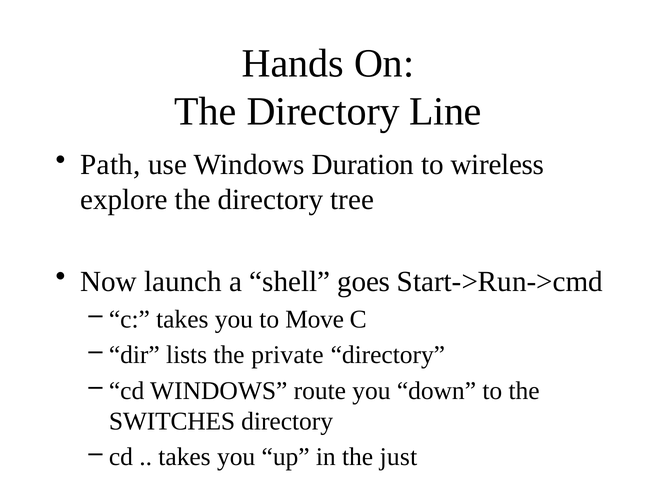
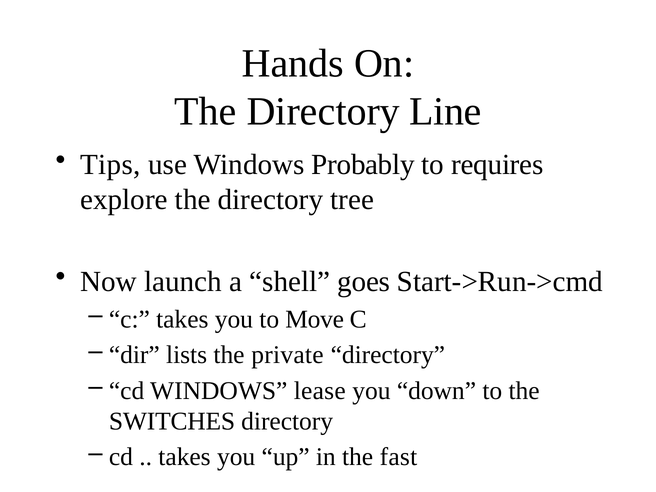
Path: Path -> Tips
Duration: Duration -> Probably
wireless: wireless -> requires
route: route -> lease
just: just -> fast
